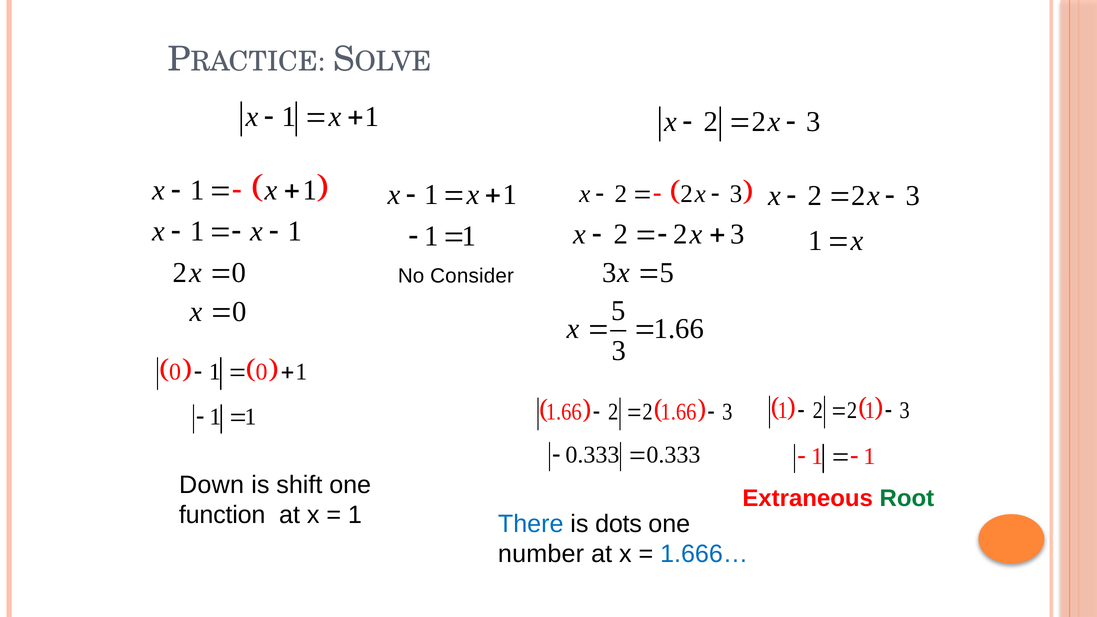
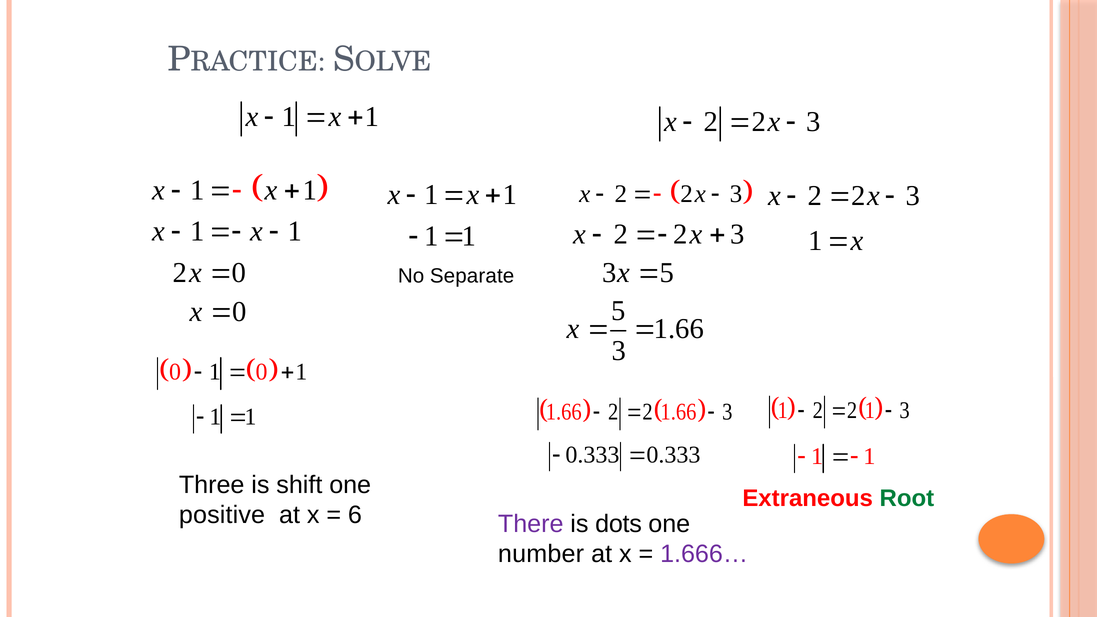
Consider: Consider -> Separate
Down: Down -> Three
function: function -> positive
1 at (355, 515): 1 -> 6
There colour: blue -> purple
1.666… colour: blue -> purple
